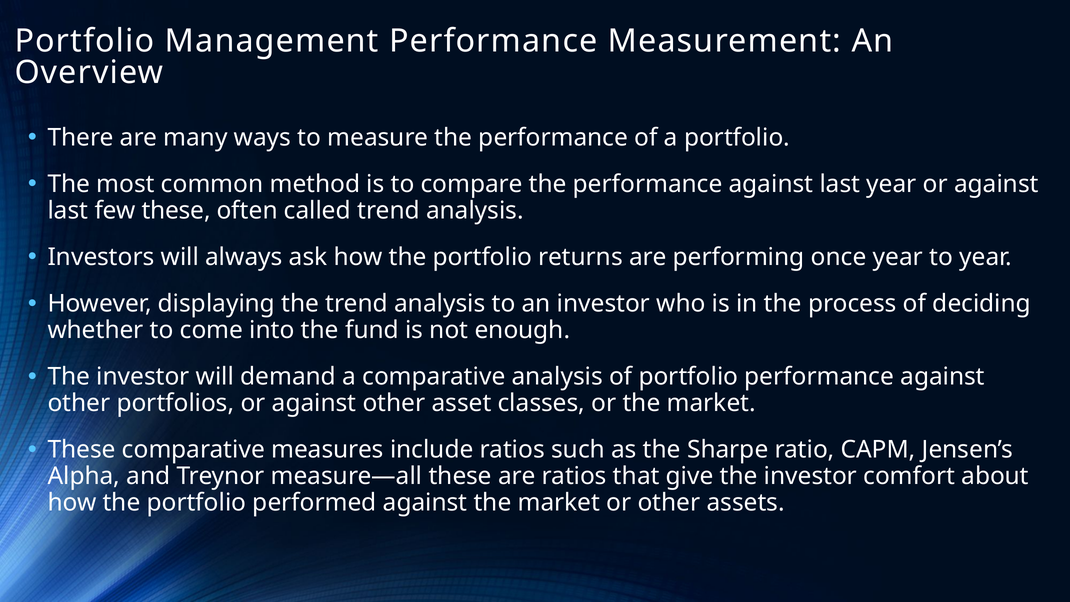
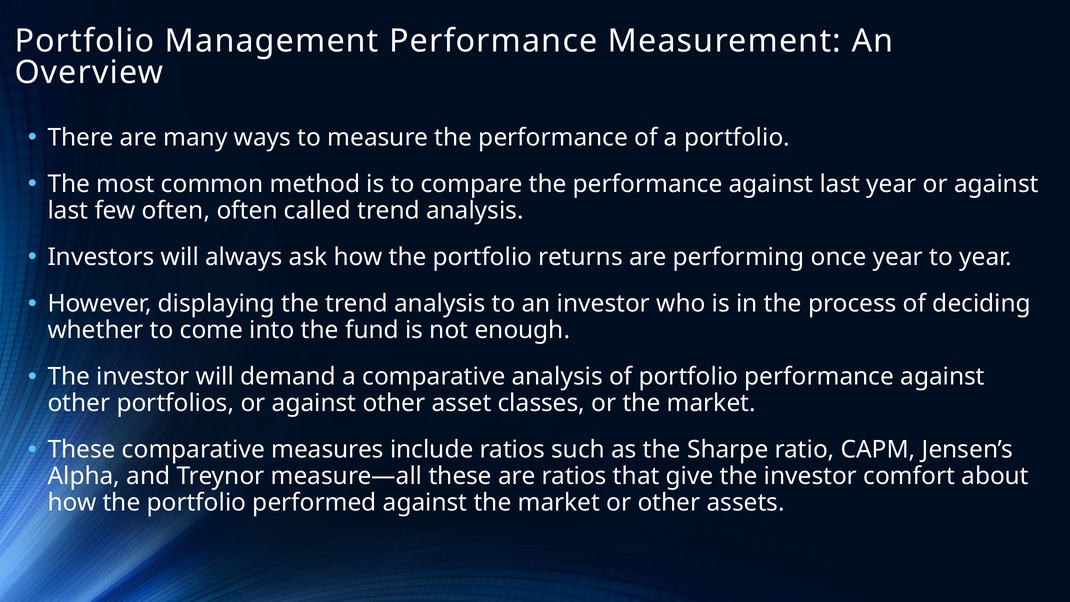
few these: these -> often
